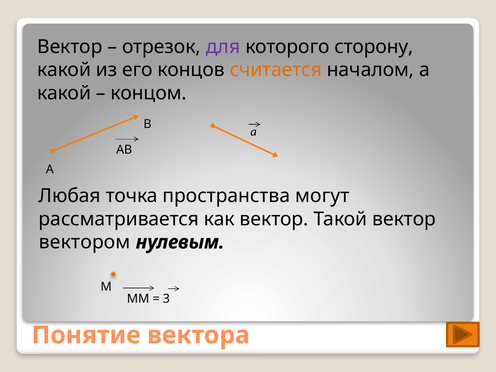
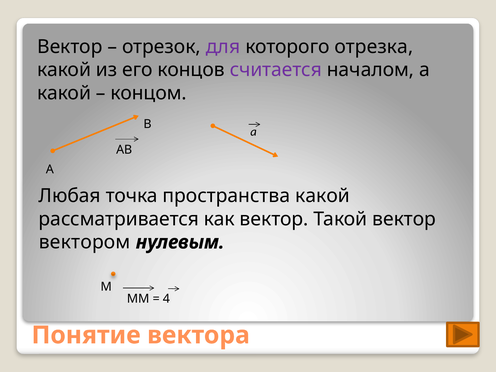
сторону: сторону -> отрезка
считается colour: orange -> purple
пространства могут: могут -> какой
3: 3 -> 4
